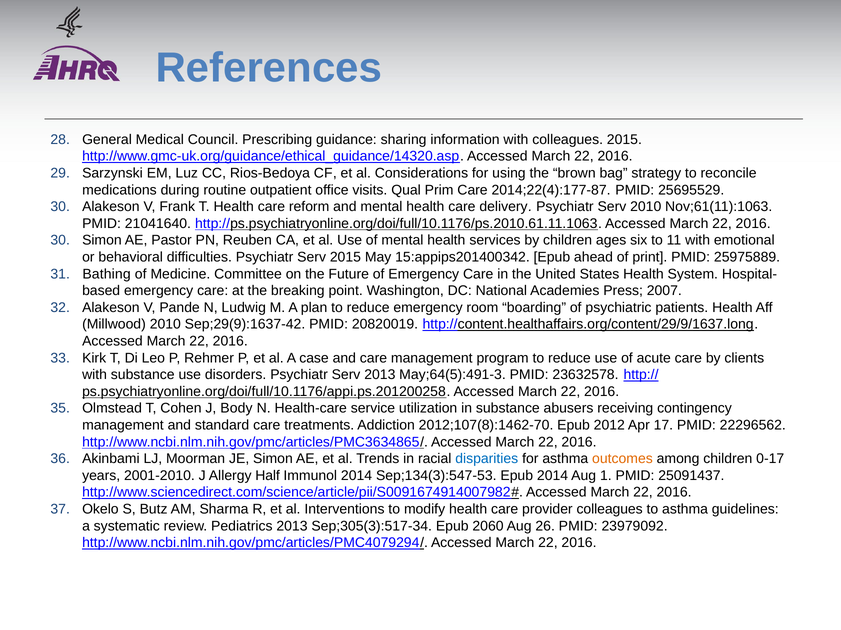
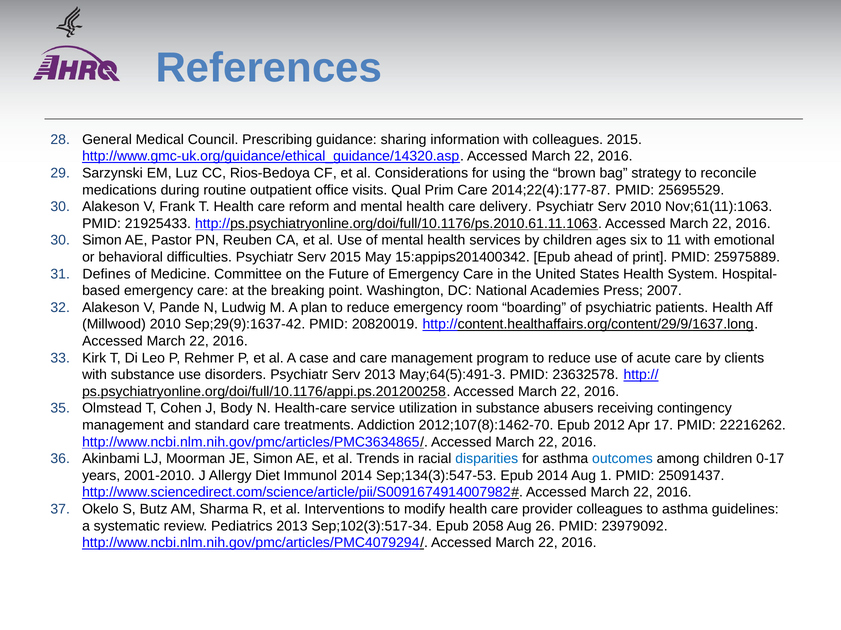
21041640: 21041640 -> 21925433
Bathing: Bathing -> Defines
22296562: 22296562 -> 22216262
outcomes colour: orange -> blue
Half: Half -> Diet
Sep;305(3):517-34: Sep;305(3):517-34 -> Sep;102(3):517-34
2060: 2060 -> 2058
